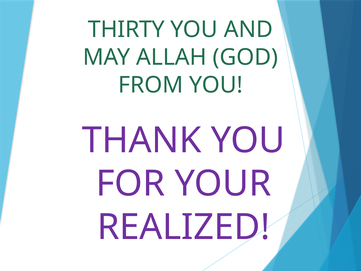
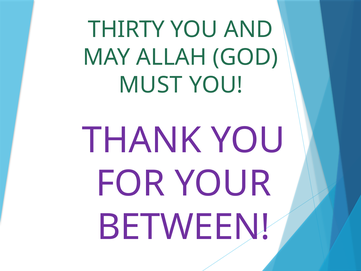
FROM: FROM -> MUST
REALIZED: REALIZED -> BETWEEN
